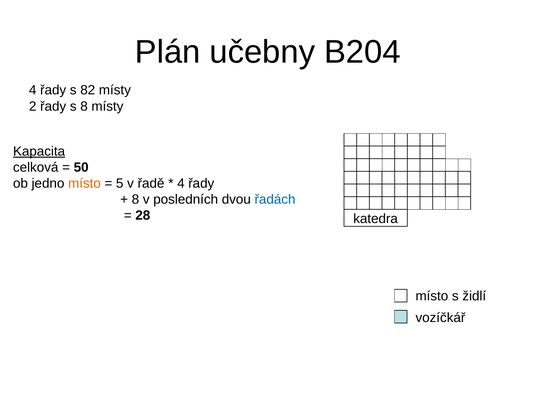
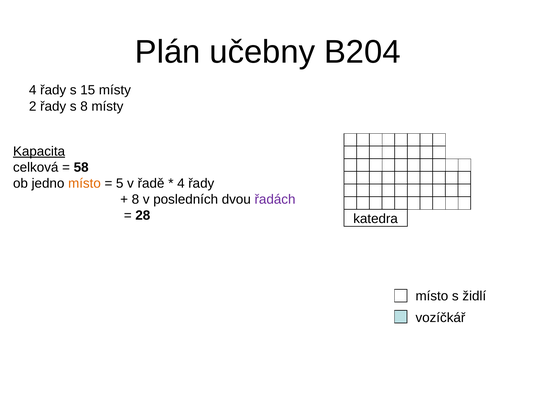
82: 82 -> 15
50: 50 -> 58
řadách colour: blue -> purple
